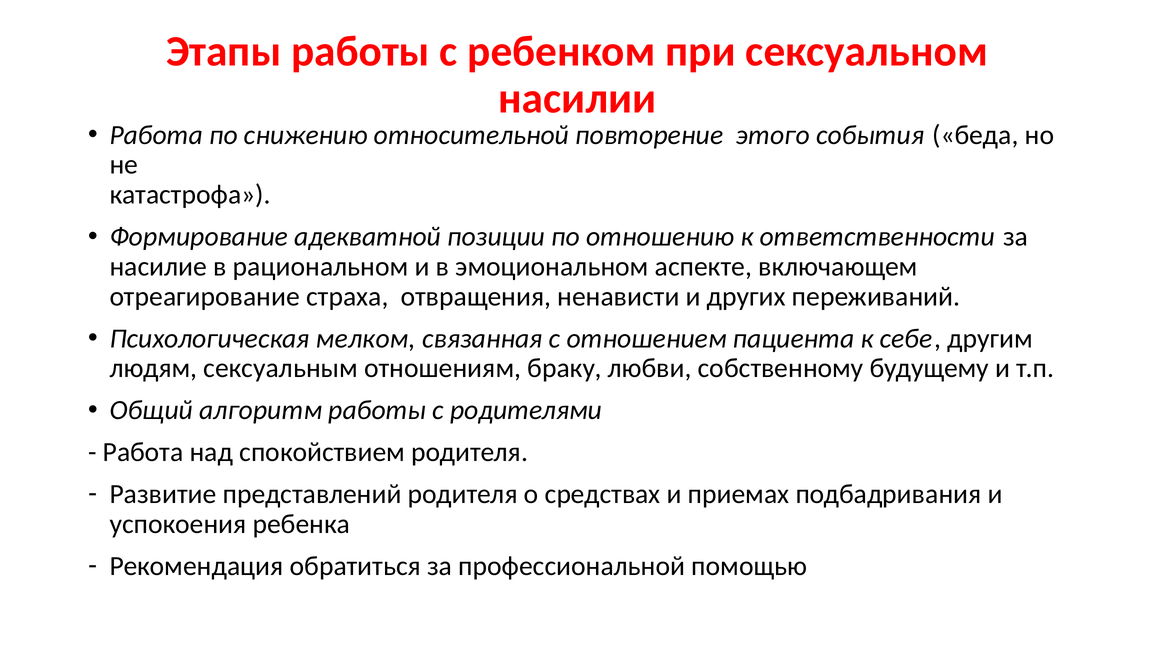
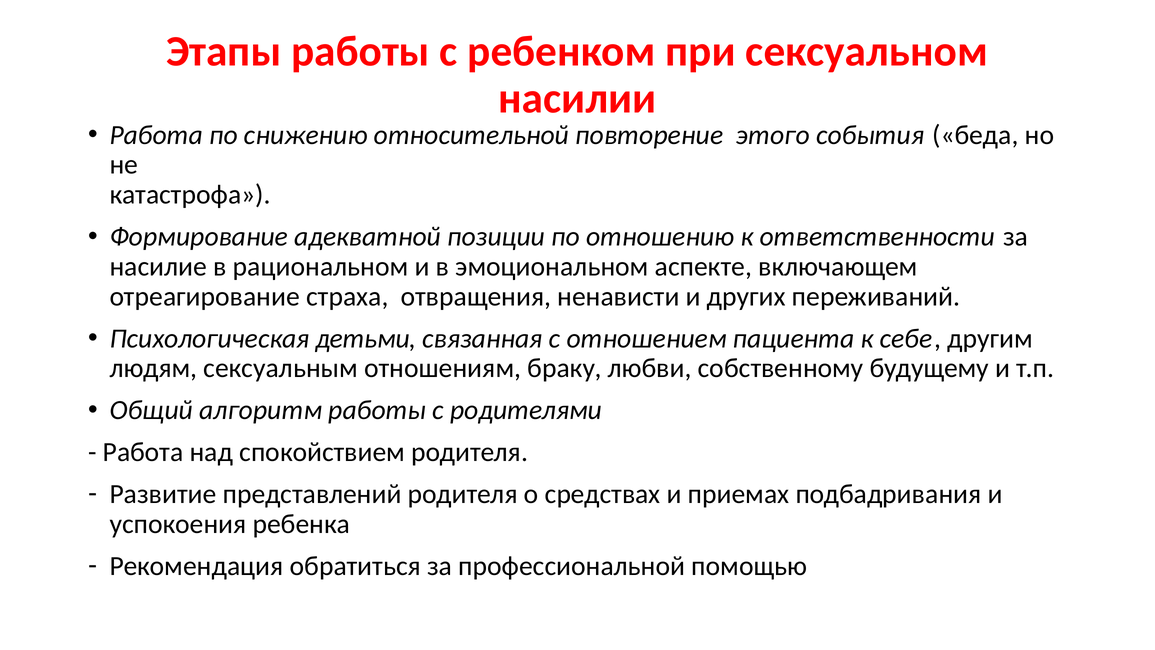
мелком: мелком -> детьми
